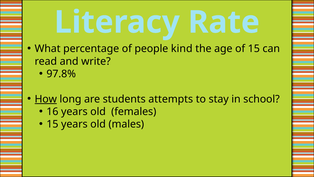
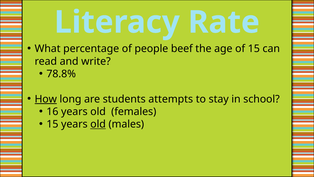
kind: kind -> beef
97.8%: 97.8% -> 78.8%
old at (98, 124) underline: none -> present
